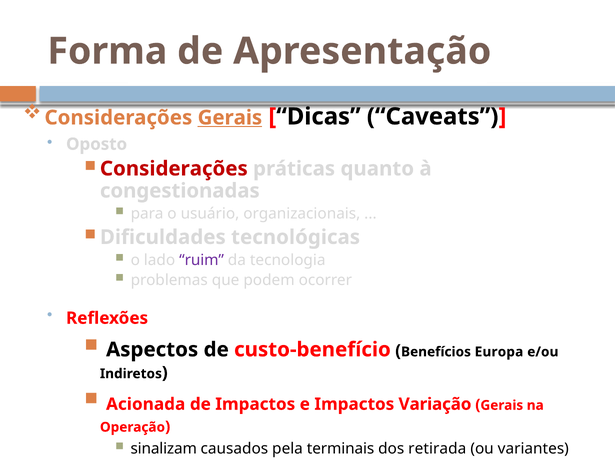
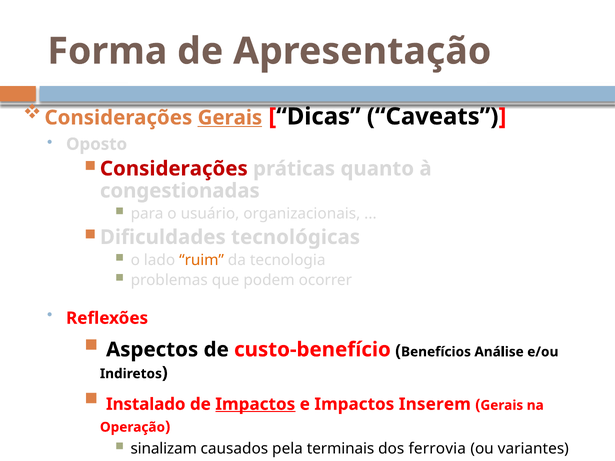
ruim colour: purple -> orange
Europa: Europa -> Análise
Acionada: Acionada -> Instalado
Impactos at (255, 404) underline: none -> present
Variação: Variação -> Inserem
retirada: retirada -> ferrovia
